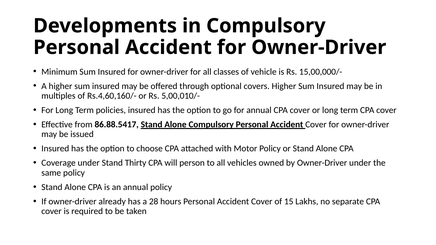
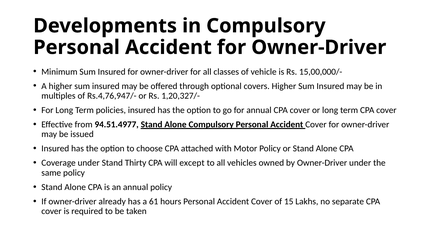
Rs.4,60,160/-: Rs.4,60,160/- -> Rs.4,76,947/-
5,00,010/-: 5,00,010/- -> 1,20,327/-
86.88.5417: 86.88.5417 -> 94.51.4977
person: person -> except
28: 28 -> 61
